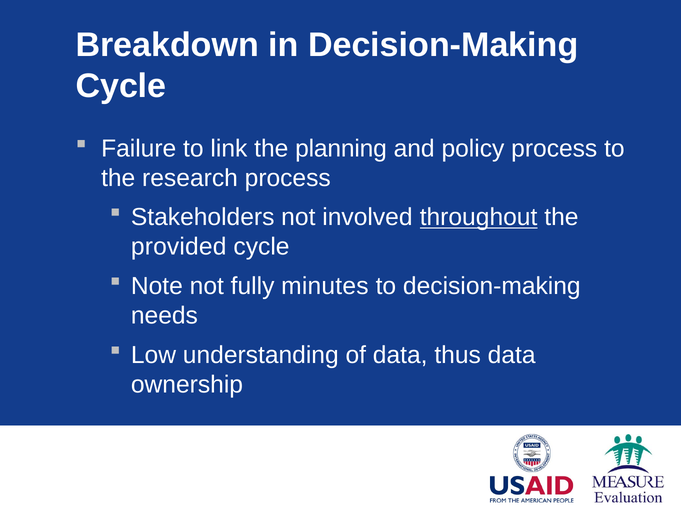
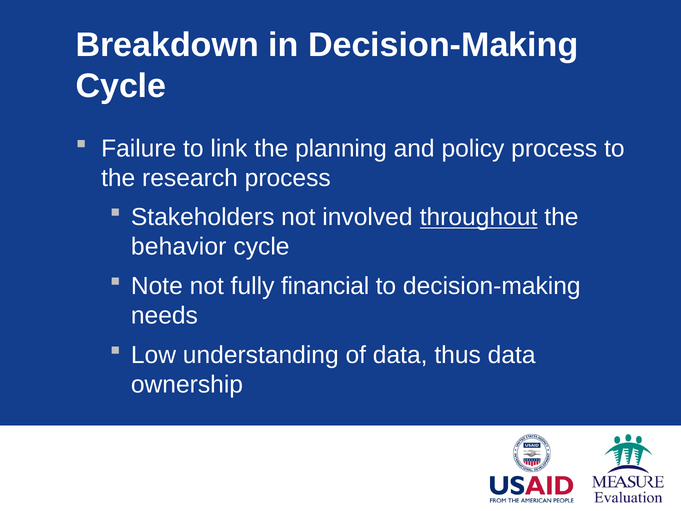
provided: provided -> behavior
minutes: minutes -> financial
